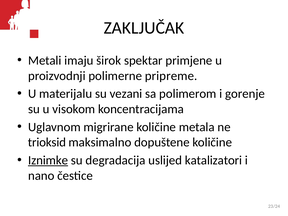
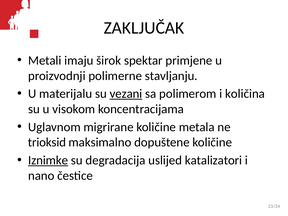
pripreme: pripreme -> stavljanju
vezani underline: none -> present
gorenje: gorenje -> količina
